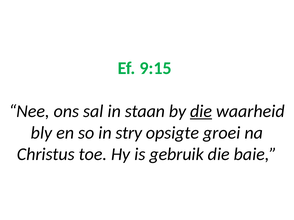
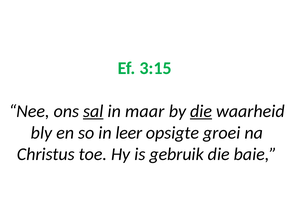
9:15: 9:15 -> 3:15
sal underline: none -> present
staan: staan -> maar
stry: stry -> leer
